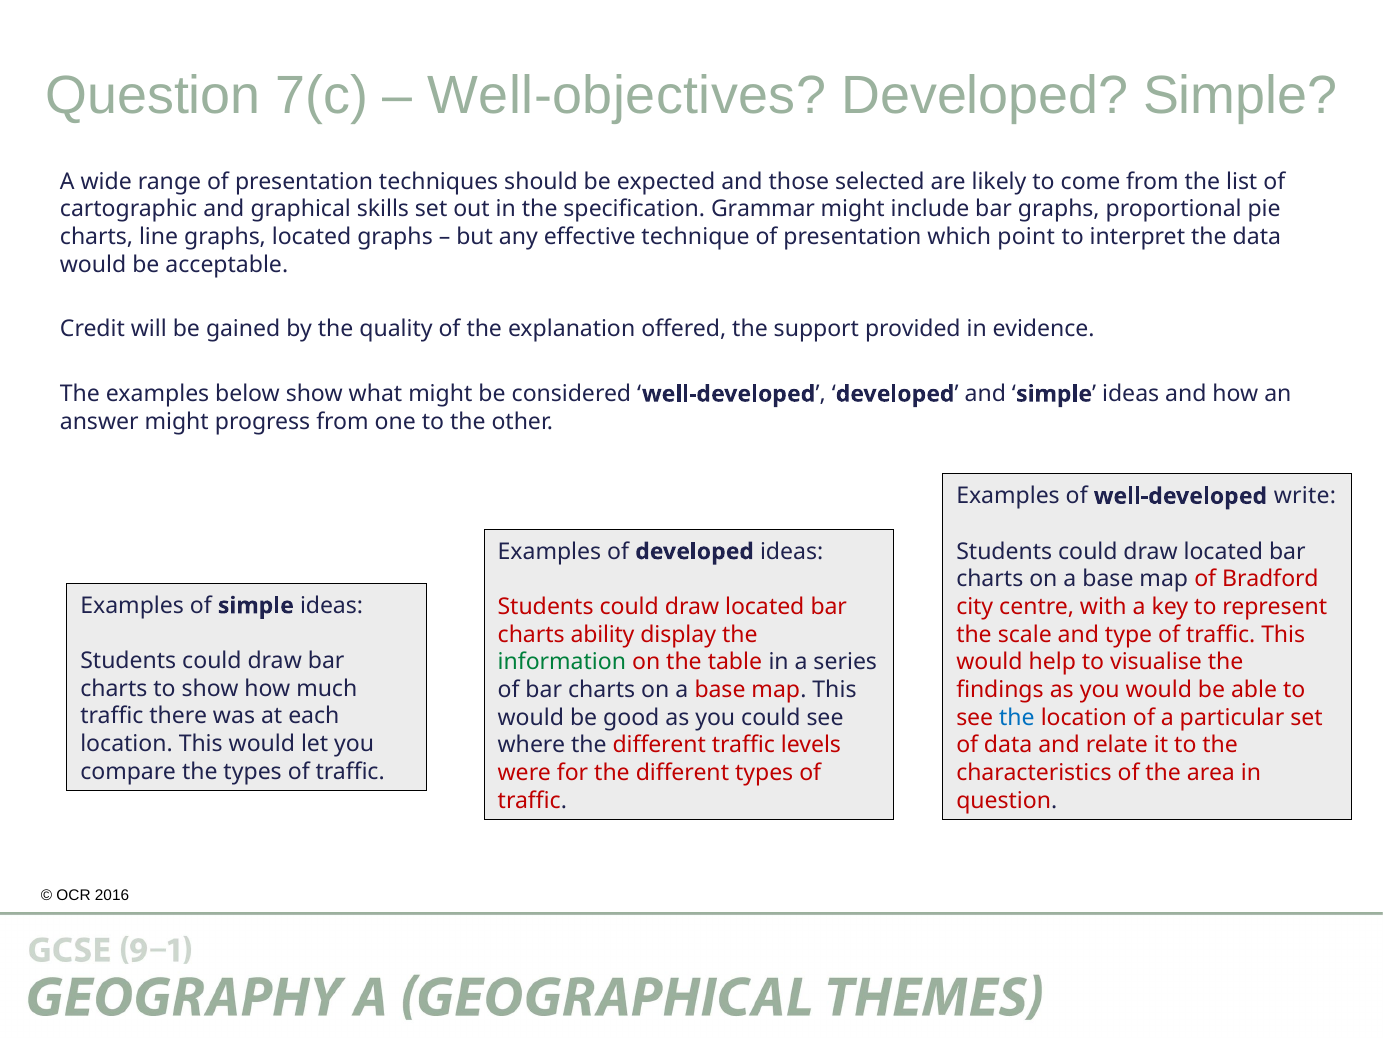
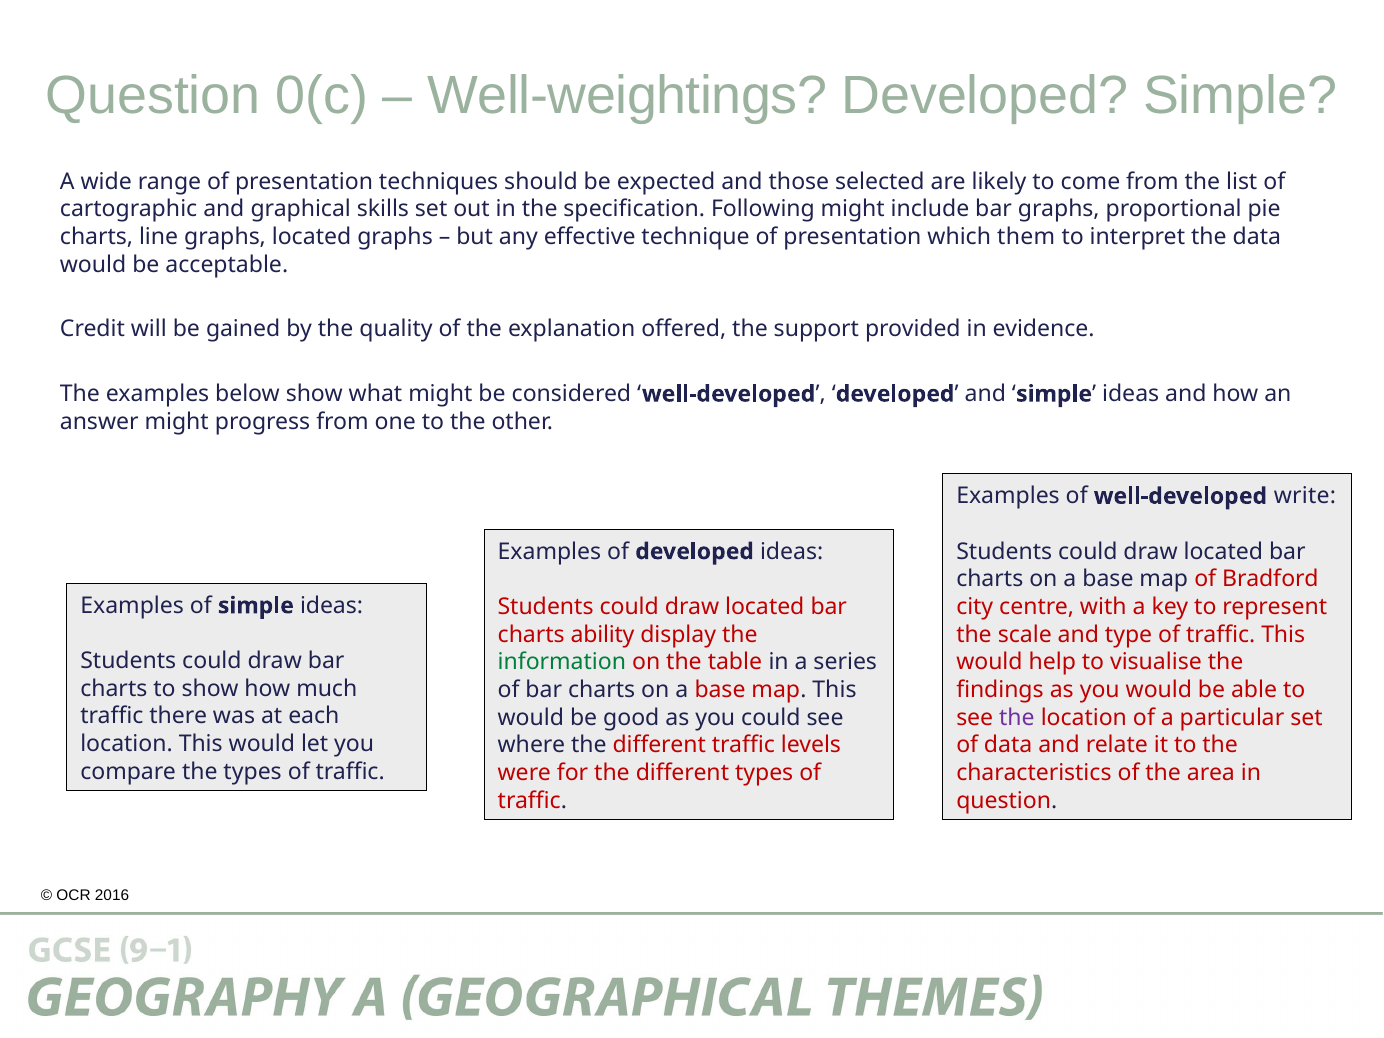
7(c: 7(c -> 0(c
Well-objectives: Well-objectives -> Well-weightings
Grammar: Grammar -> Following
point: point -> them
the at (1017, 718) colour: blue -> purple
